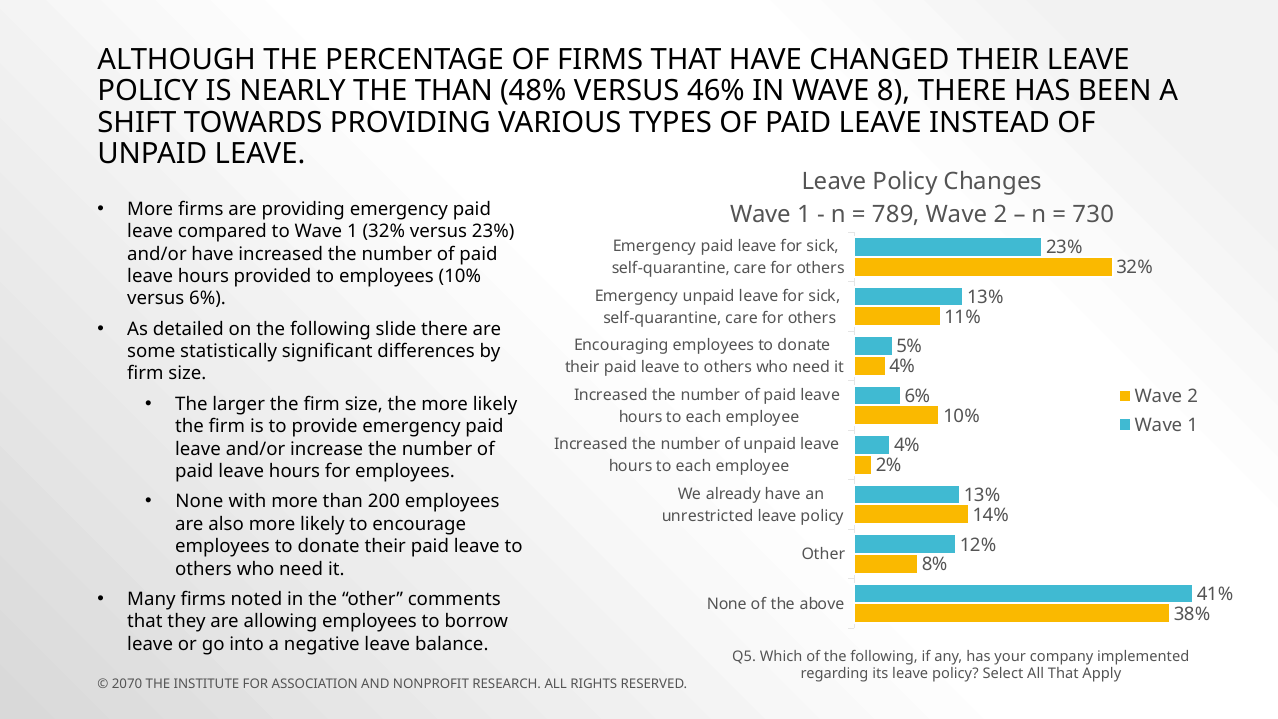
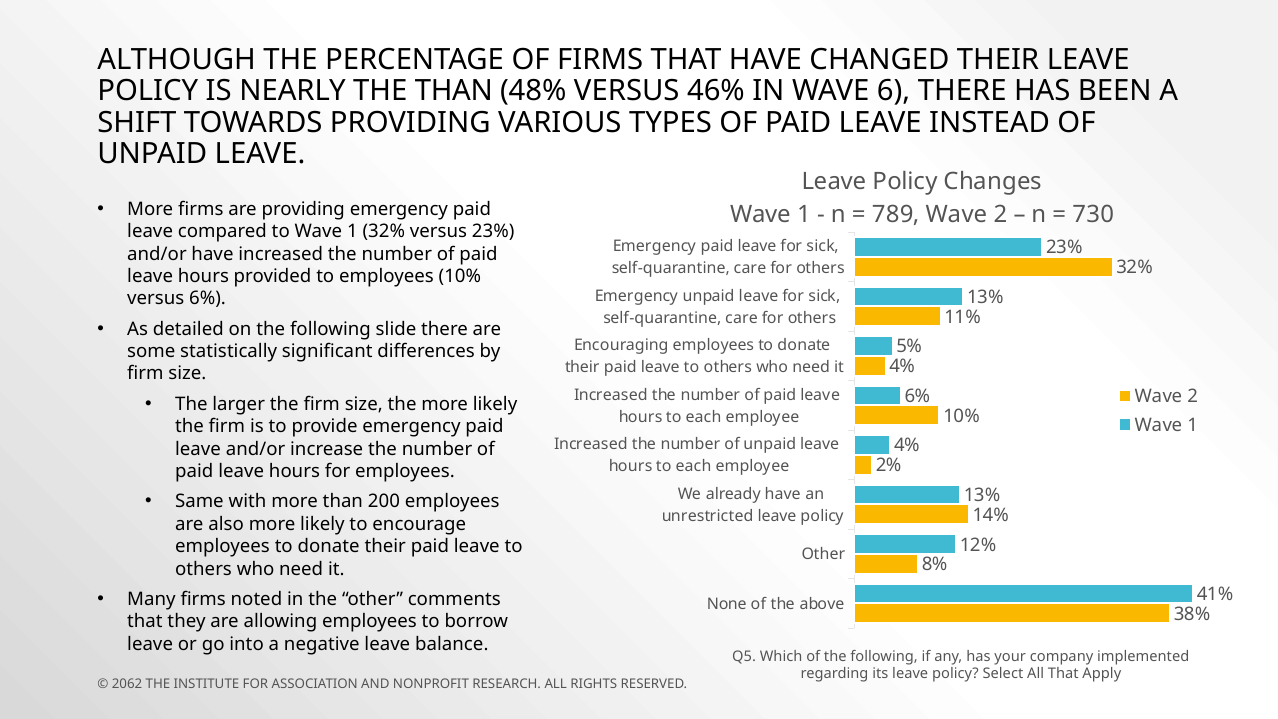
8: 8 -> 6
None at (199, 502): None -> Same
2070: 2070 -> 2062
